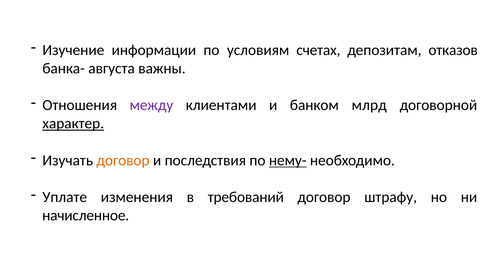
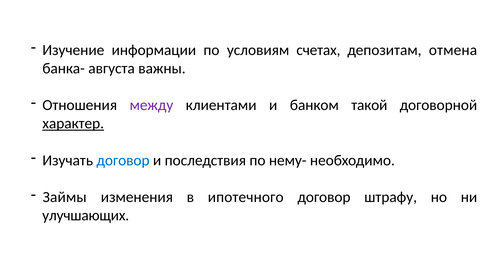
отказов: отказов -> отмена
млрд: млрд -> такой
договор at (123, 160) colour: orange -> blue
нему- underline: present -> none
Уплате: Уплате -> Займы
требований: требований -> ипотечного
начисленное: начисленное -> улучшающих
